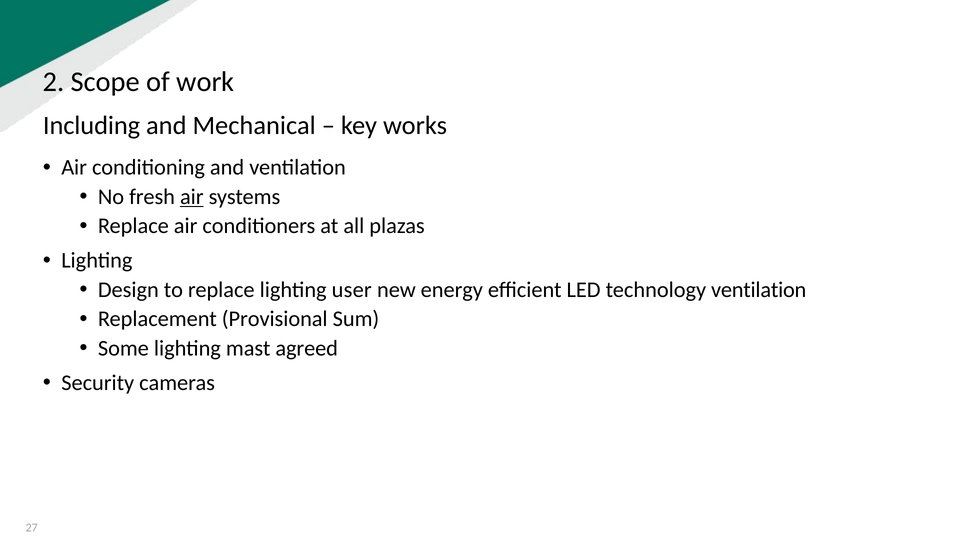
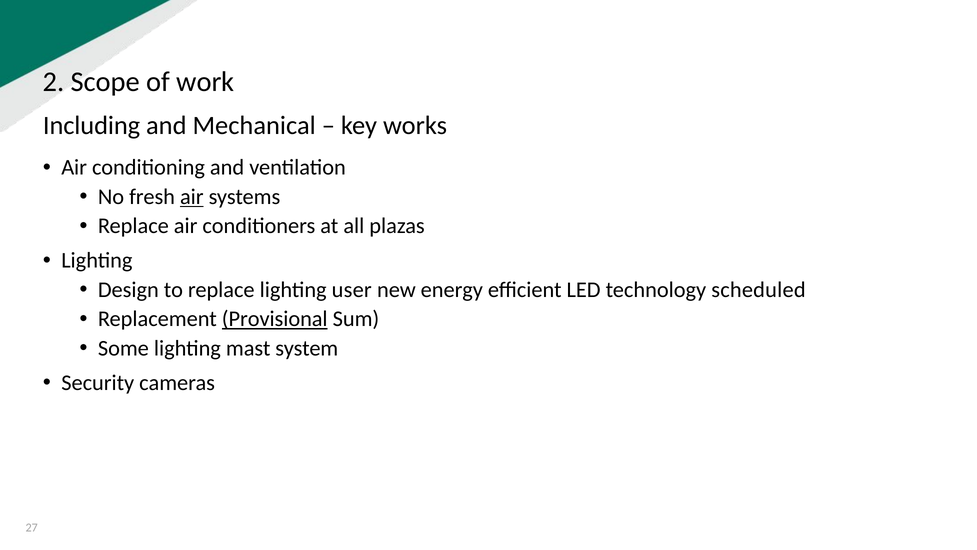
technology ventilation: ventilation -> scheduled
Provisional underline: none -> present
agreed: agreed -> system
